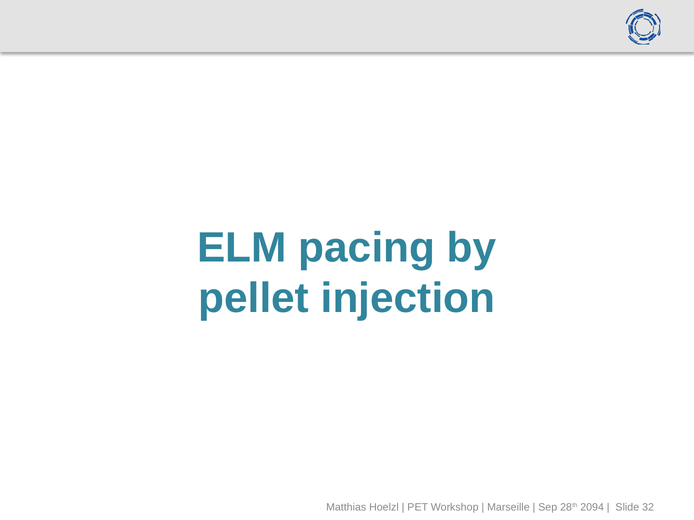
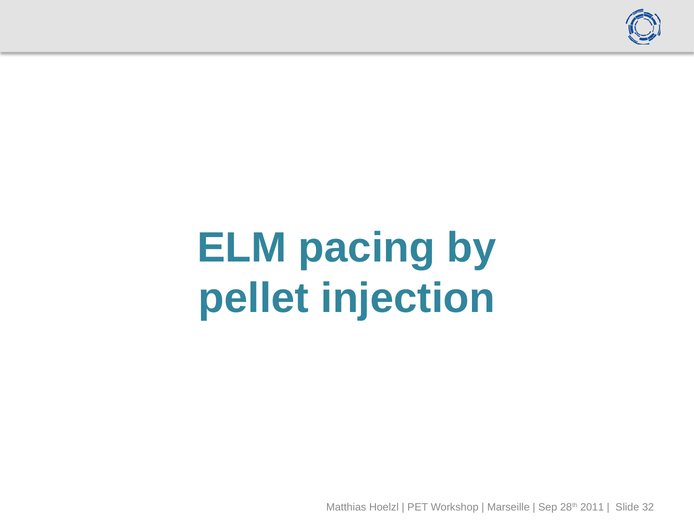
2094: 2094 -> 2011
